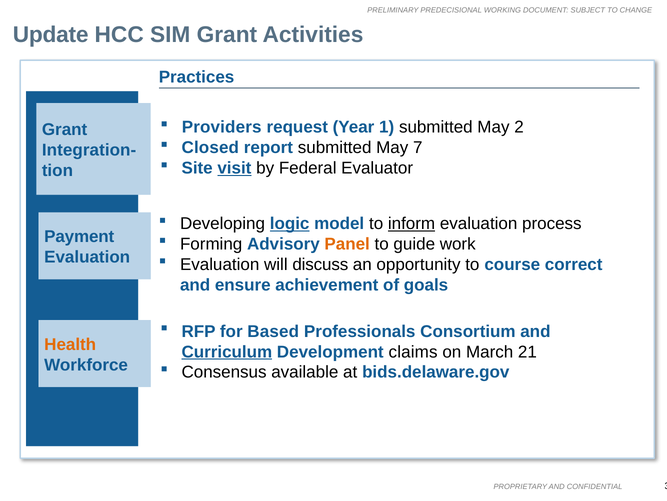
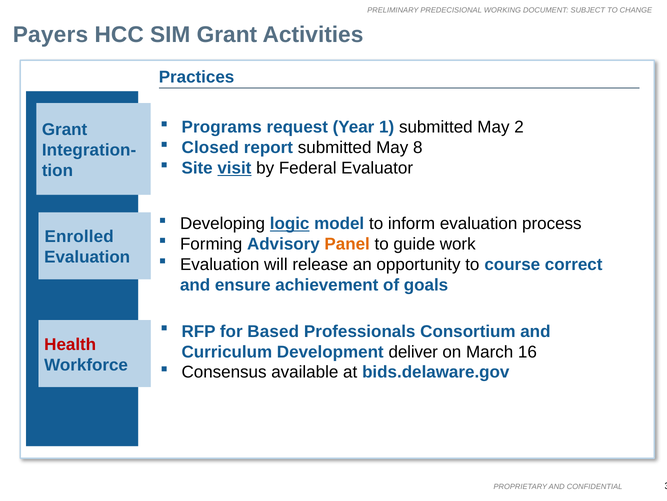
Update: Update -> Payers
Providers: Providers -> Programs
7: 7 -> 8
inform underline: present -> none
Payment: Payment -> Enrolled
discuss: discuss -> release
Health colour: orange -> red
Curriculum underline: present -> none
claims: claims -> deliver
21: 21 -> 16
